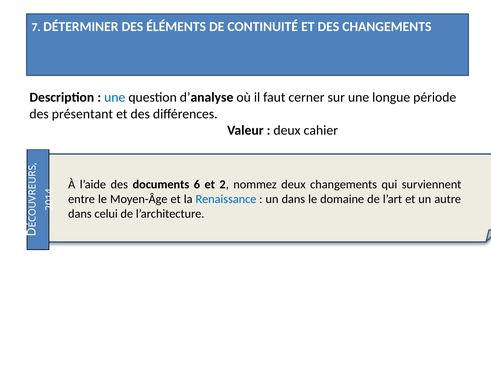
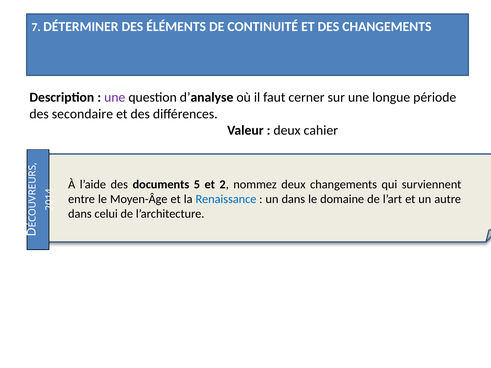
une at (115, 98) colour: blue -> purple
présentant: présentant -> secondaire
6: 6 -> 5
